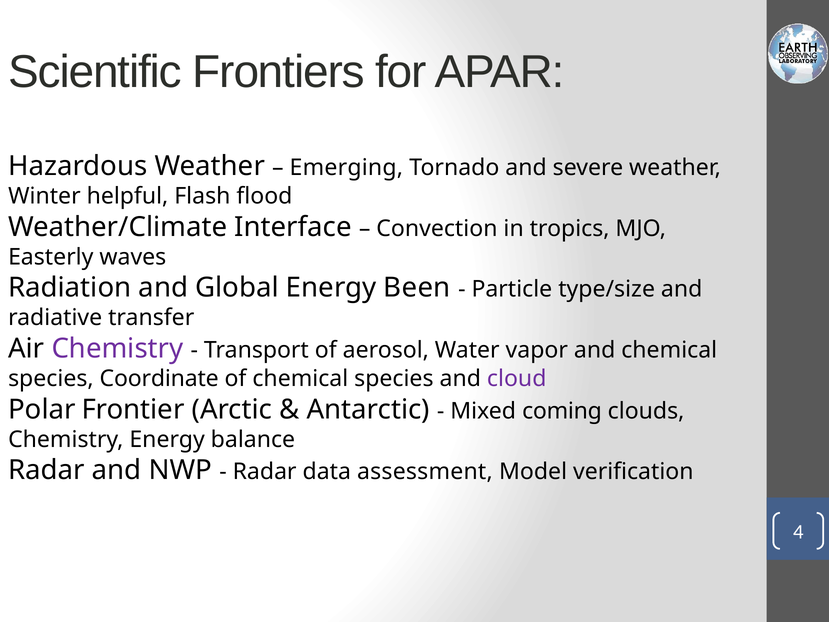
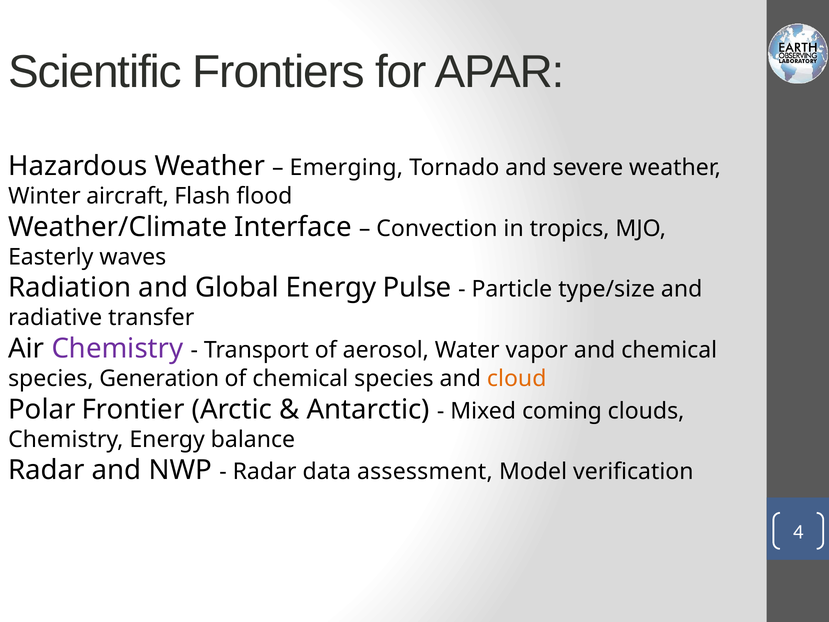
helpful: helpful -> aircraft
Been: Been -> Pulse
Coordinate: Coordinate -> Generation
cloud colour: purple -> orange
